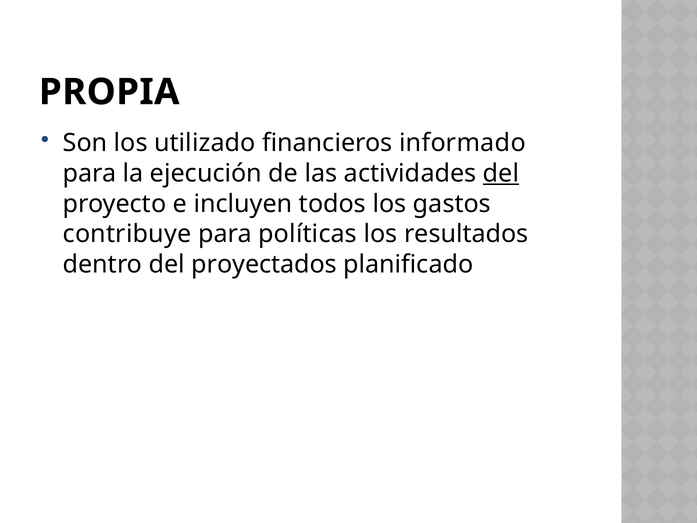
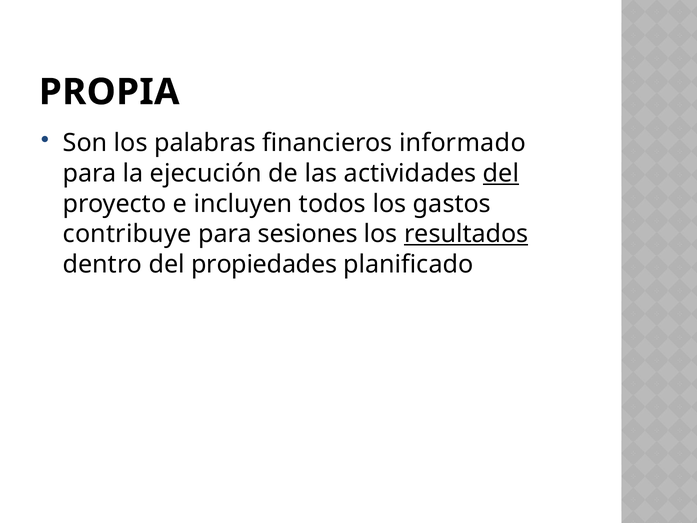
utilizado: utilizado -> palabras
políticas: políticas -> sesiones
resultados underline: none -> present
proyectados: proyectados -> propiedades
